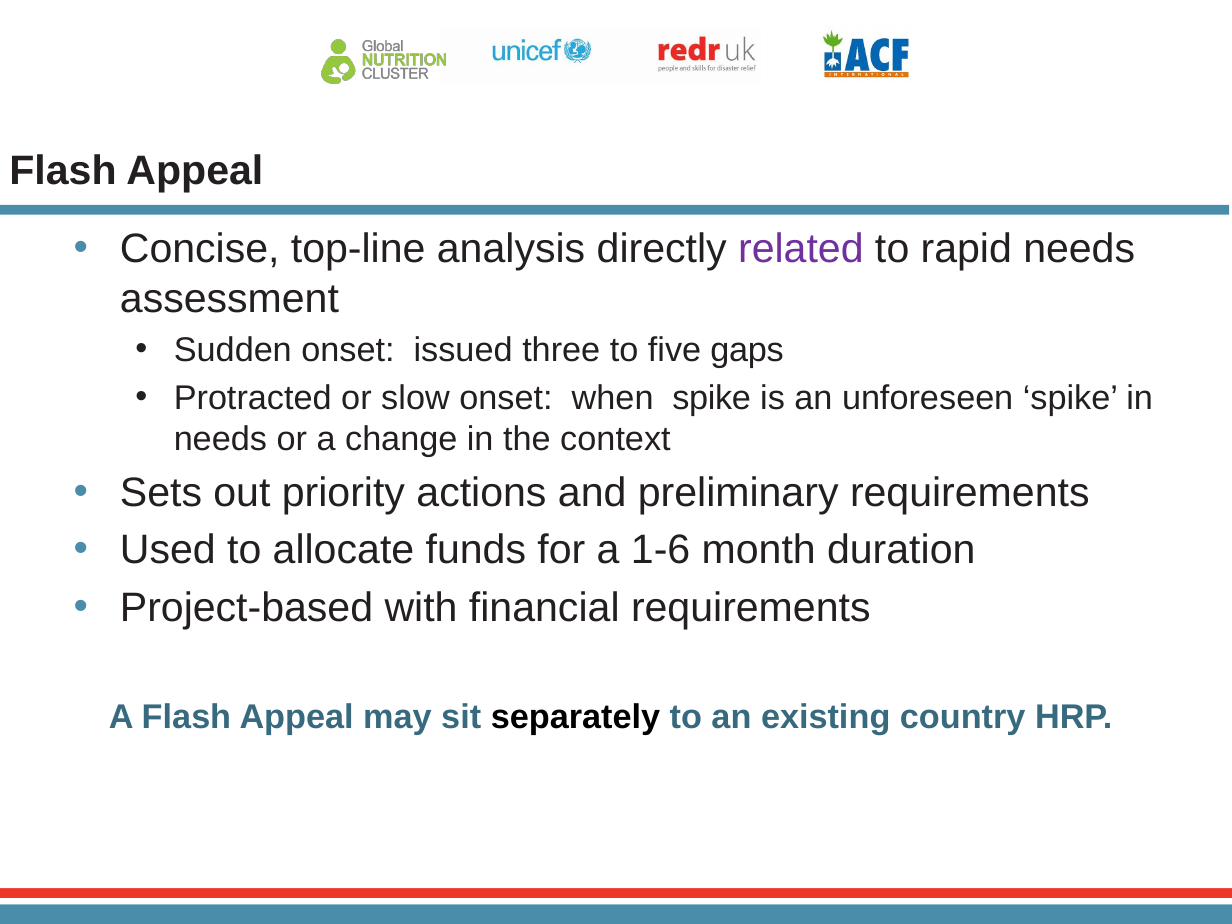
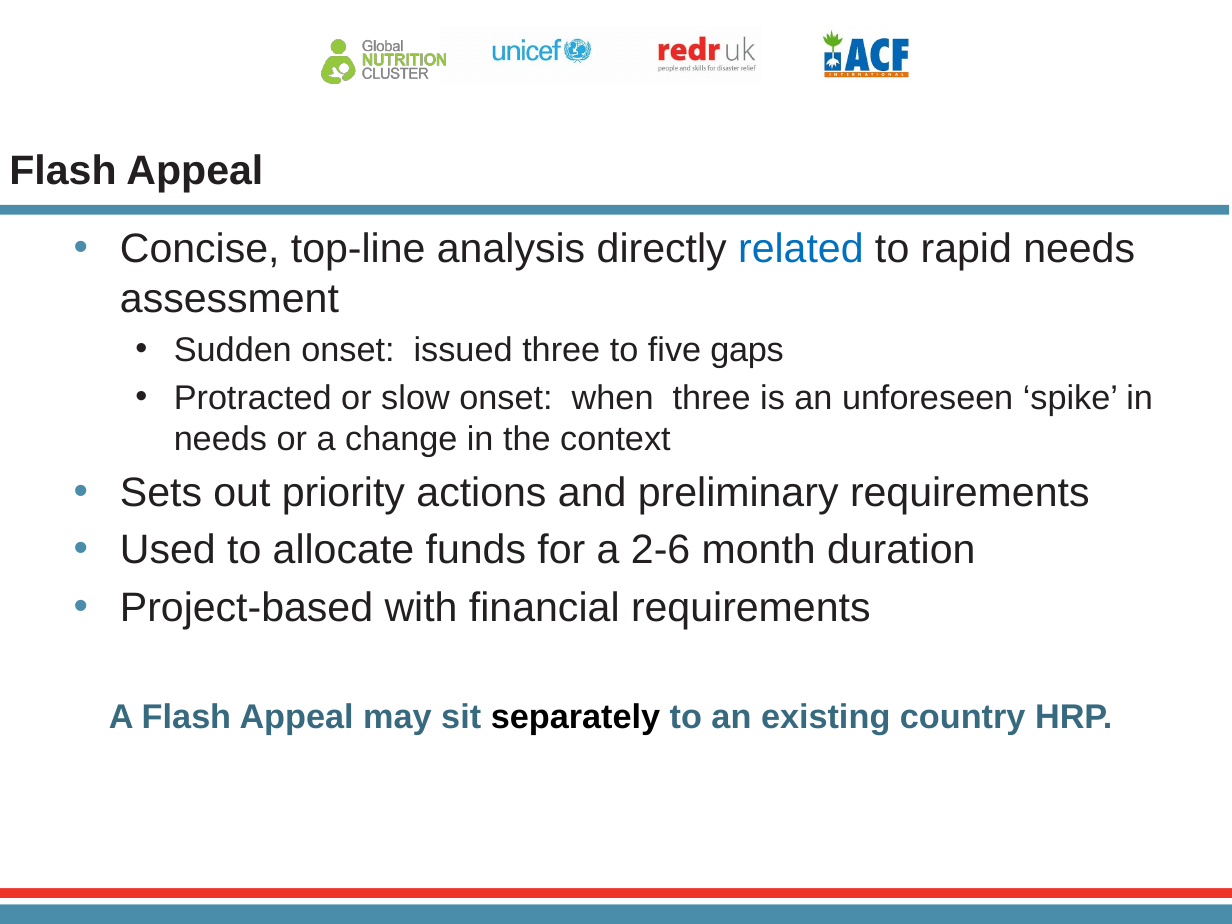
related colour: purple -> blue
when spike: spike -> three
1-6: 1-6 -> 2-6
